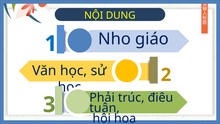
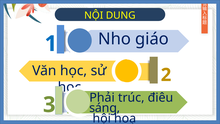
tuân: tuân -> sáng
